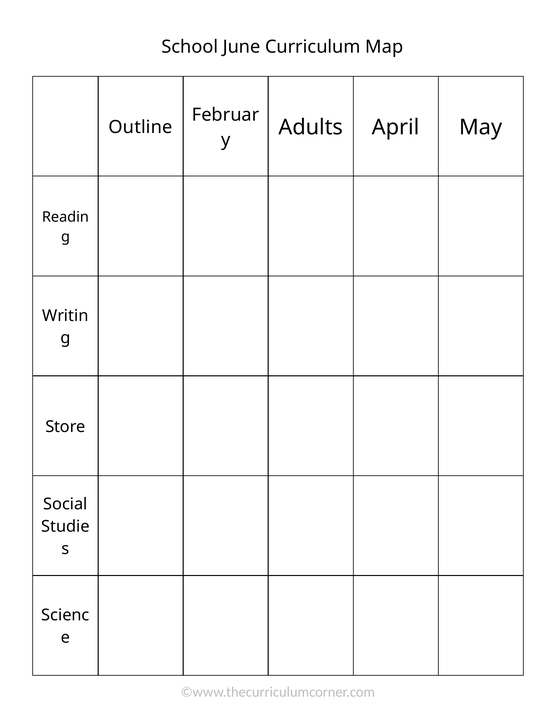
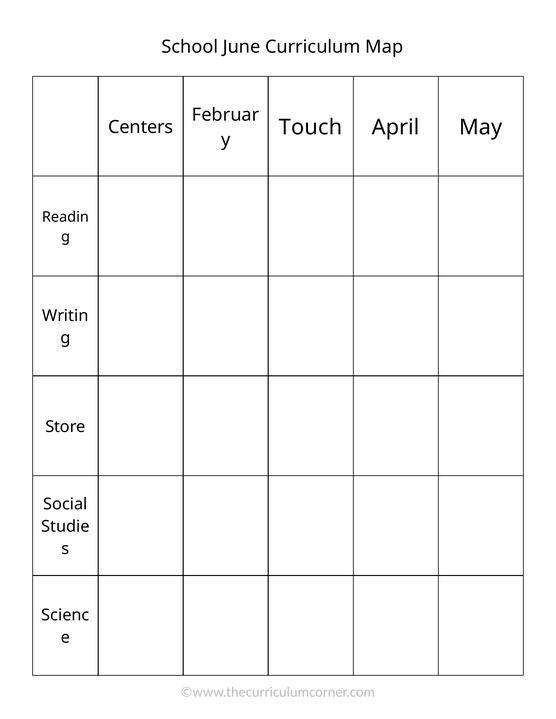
Adults: Adults -> Touch
Outline: Outline -> Centers
